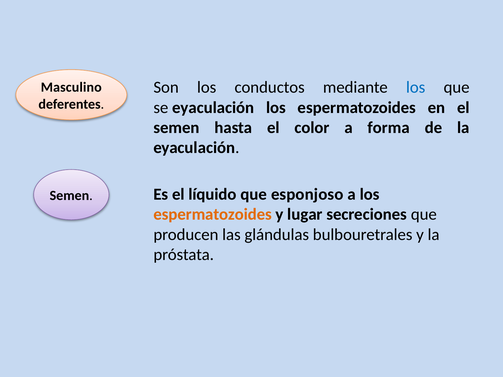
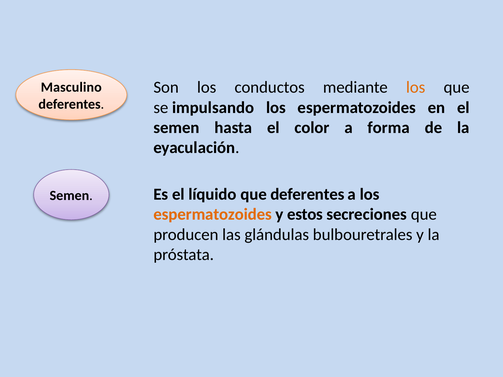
los at (416, 87) colour: blue -> orange
se eyaculación: eyaculación -> impulsando
que esponjoso: esponjoso -> deferentes
lugar: lugar -> estos
